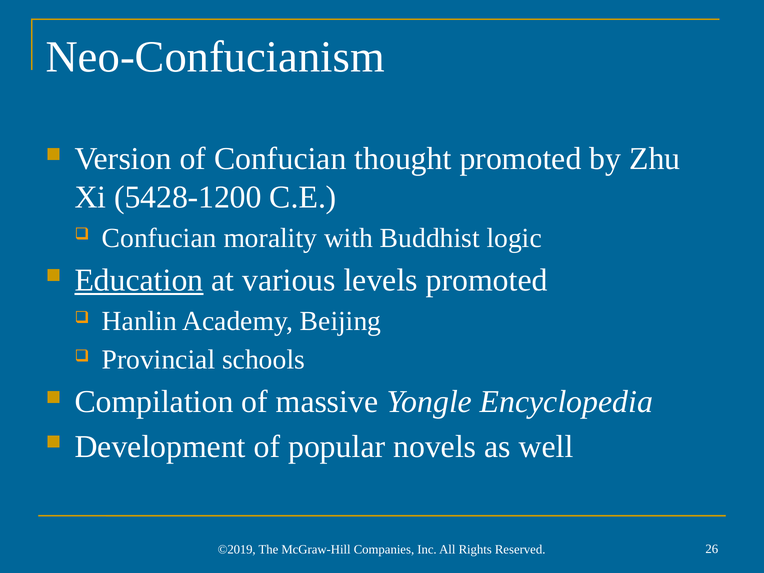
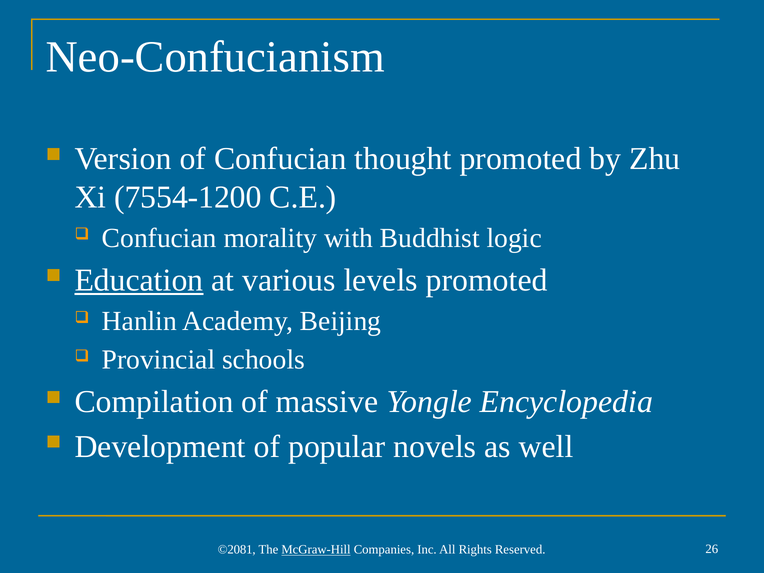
5428-1200: 5428-1200 -> 7554-1200
©2019: ©2019 -> ©2081
McGraw-Hill underline: none -> present
